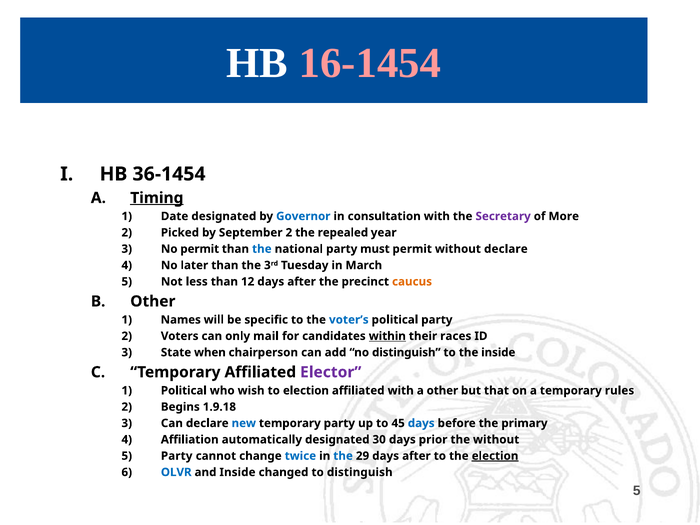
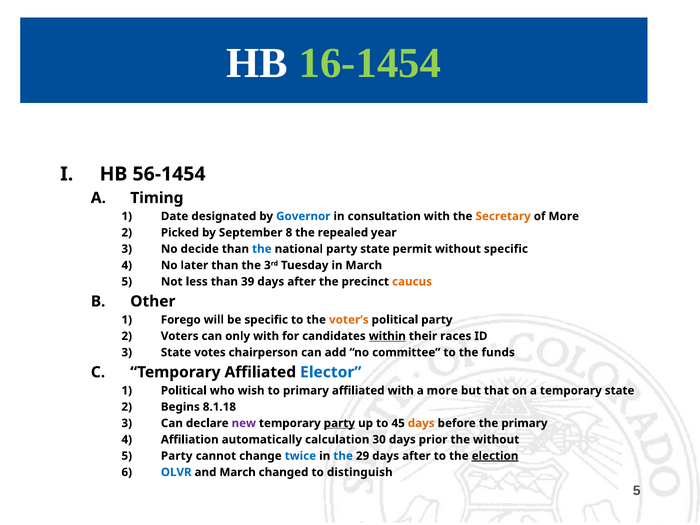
16-1454 colour: pink -> light green
36-1454: 36-1454 -> 56-1454
Timing underline: present -> none
Secretary colour: purple -> orange
September 2: 2 -> 8
No permit: permit -> decide
party must: must -> state
without declare: declare -> specific
12: 12 -> 39
Names: Names -> Forego
voter’s colour: blue -> orange
only mail: mail -> with
when: when -> votes
no distinguish: distinguish -> committee
the inside: inside -> funds
Elector colour: purple -> blue
to election: election -> primary
a other: other -> more
temporary rules: rules -> state
1.9.18: 1.9.18 -> 8.1.18
new colour: blue -> purple
party at (339, 423) underline: none -> present
days at (421, 423) colour: blue -> orange
automatically designated: designated -> calculation
and Inside: Inside -> March
